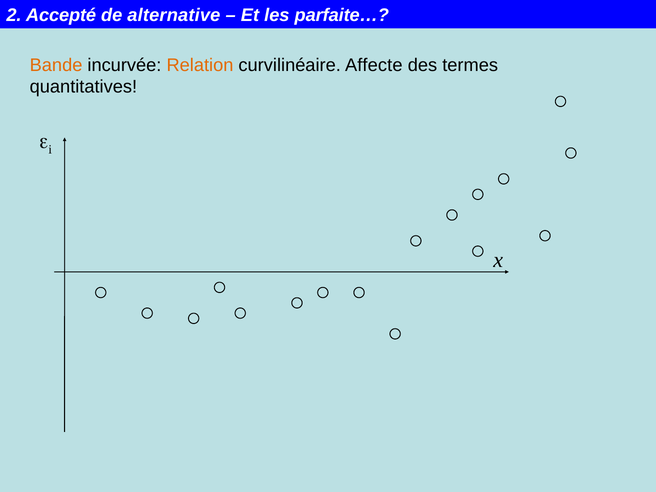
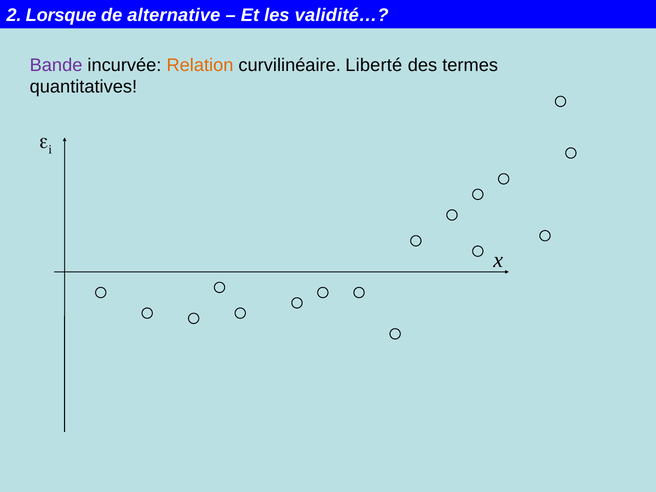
Accepté: Accepté -> Lorsque
parfaite…: parfaite… -> validité…
Bande colour: orange -> purple
Affecte: Affecte -> Liberté
